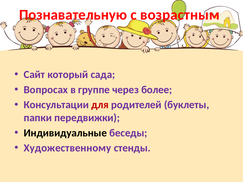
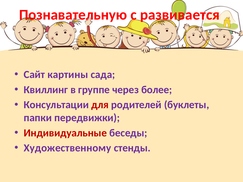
возрастным: возрастным -> развивается
который: который -> картины
Вопросах: Вопросах -> Квиллинг
Индивидуальные colour: black -> red
